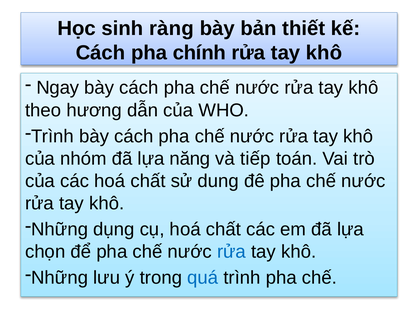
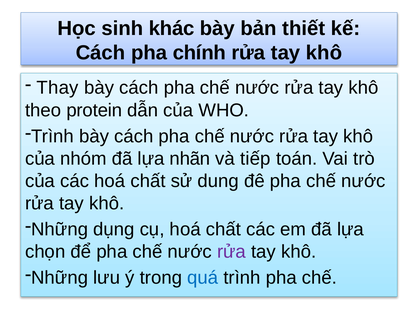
ràng: ràng -> khác
Ngay: Ngay -> Thay
hương: hương -> protein
năng: năng -> nhãn
rửa at (231, 251) colour: blue -> purple
